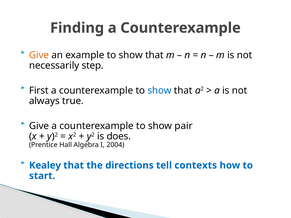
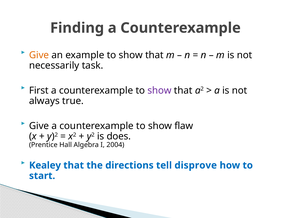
step: step -> task
show at (160, 91) colour: blue -> purple
pair: pair -> flaw
contexts: contexts -> disprove
